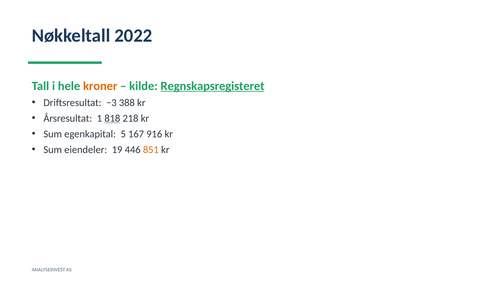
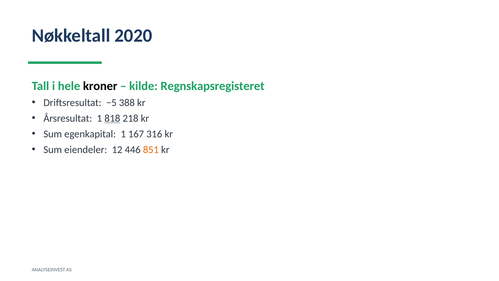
2022: 2022 -> 2020
kroner colour: orange -> black
Regnskapsregisteret underline: present -> none
−3: −3 -> −5
egenkapital 5: 5 -> 1
916: 916 -> 316
19: 19 -> 12
